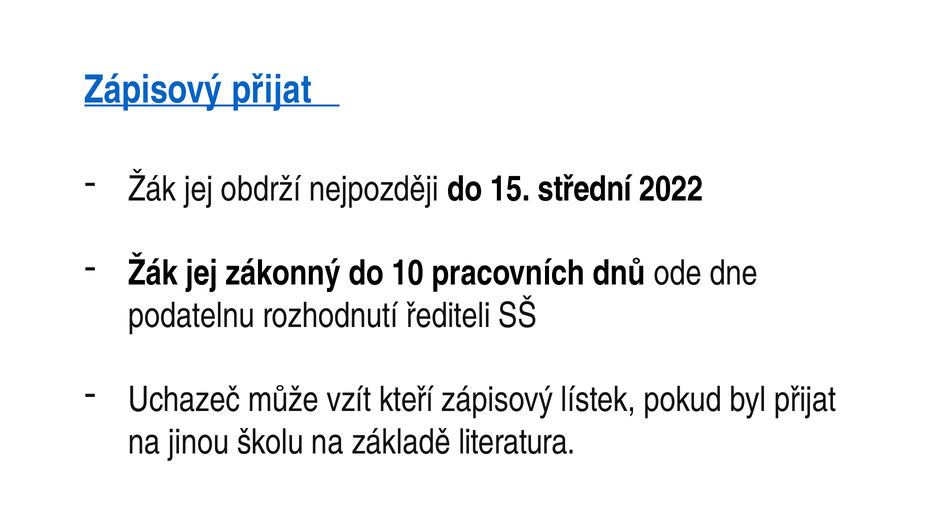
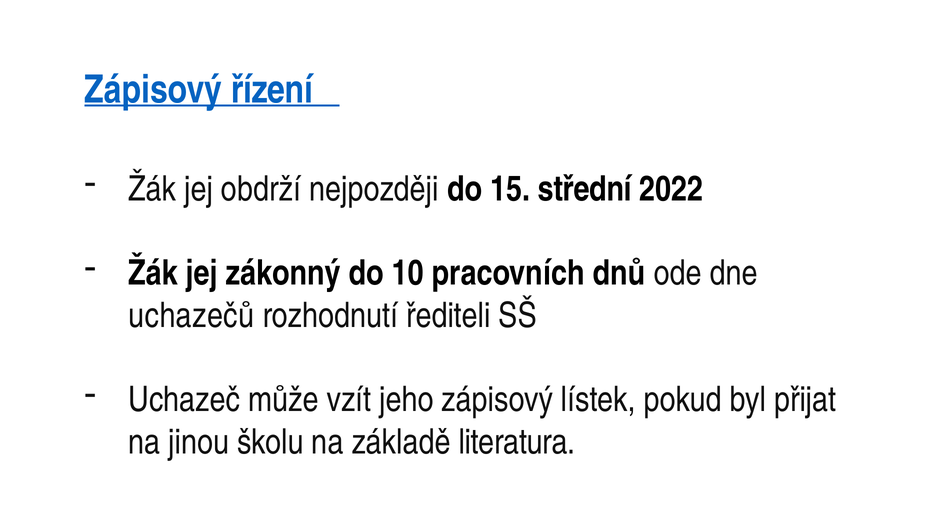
Zápisový přijat: přijat -> řízení
podatelnu: podatelnu -> uchazečů
kteří: kteří -> jeho
